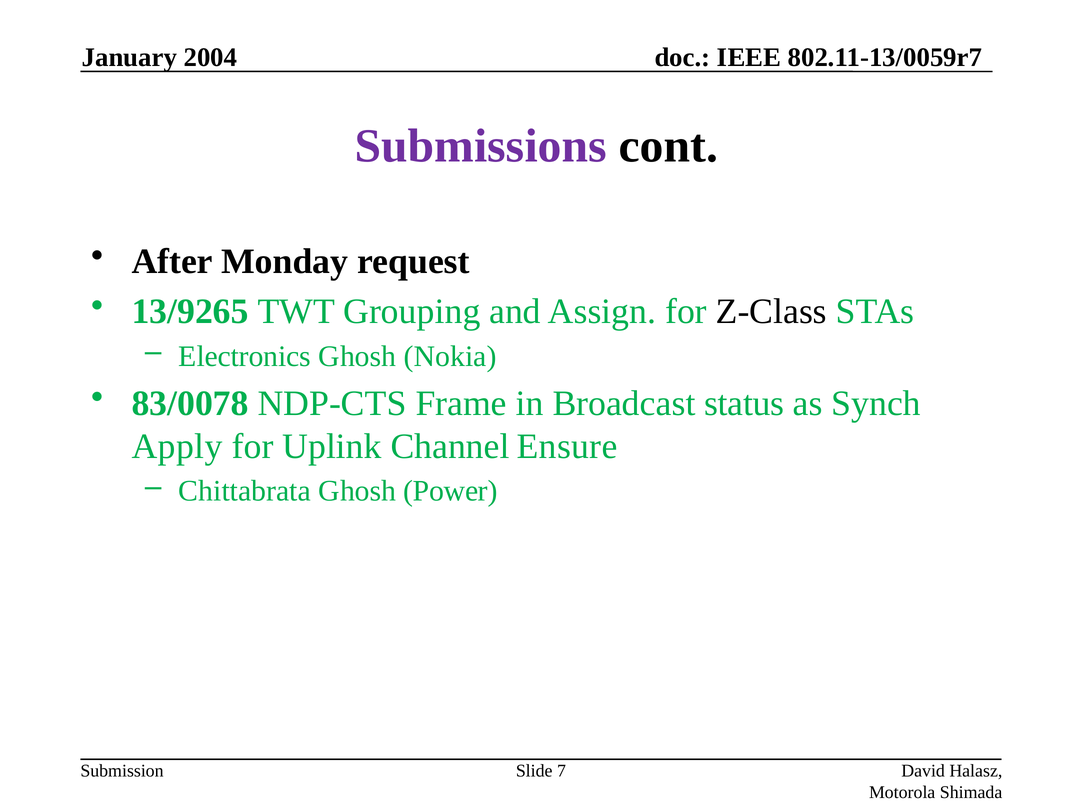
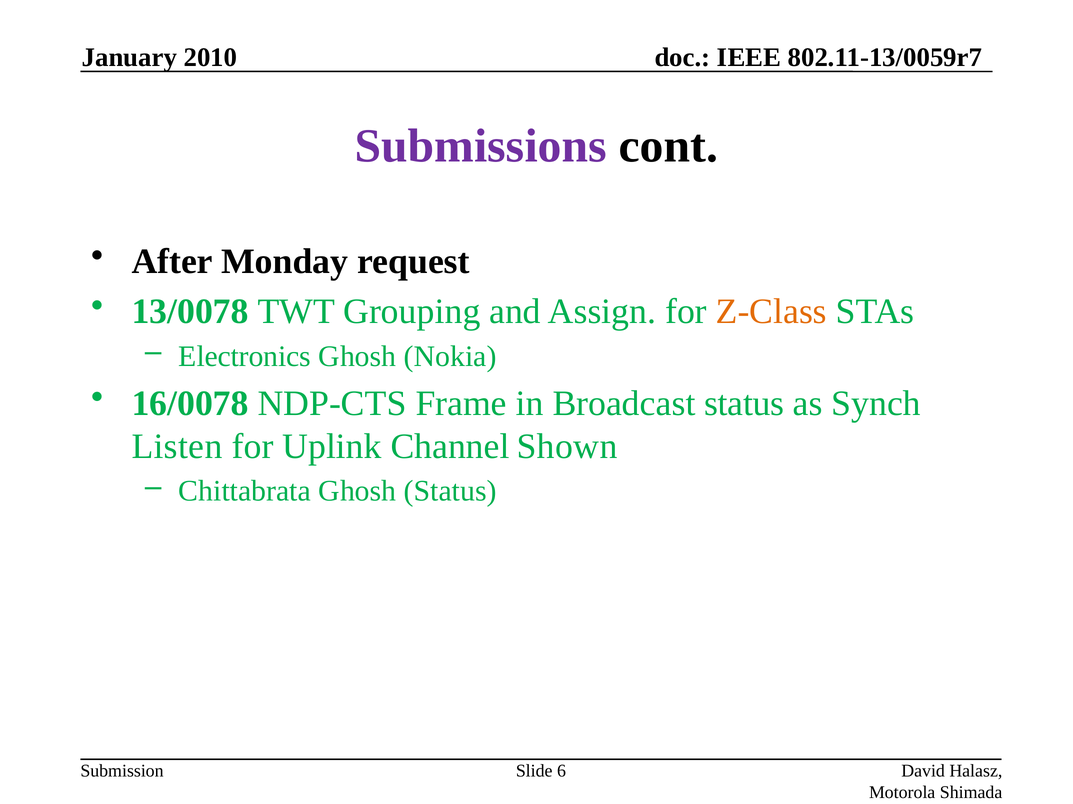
2004: 2004 -> 2010
13/9265: 13/9265 -> 13/0078
Z-Class colour: black -> orange
83/0078: 83/0078 -> 16/0078
Apply: Apply -> Listen
Ensure: Ensure -> Shown
Ghosh Power: Power -> Status
7: 7 -> 6
